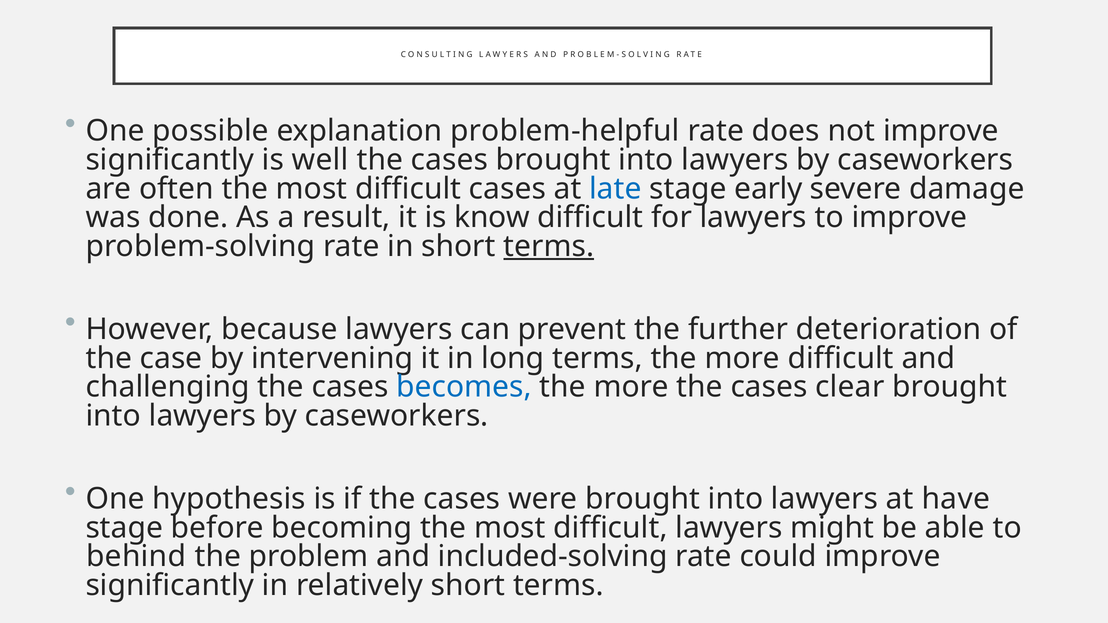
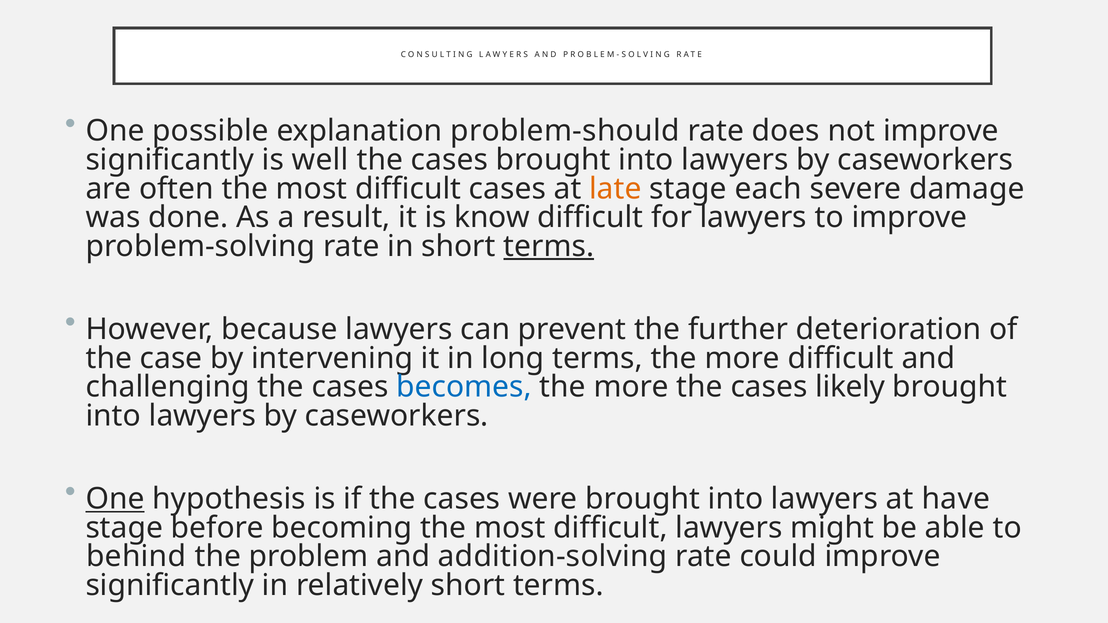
problem-helpful: problem-helpful -> problem-should
late colour: blue -> orange
early: early -> each
clear: clear -> likely
One at (115, 499) underline: none -> present
included-solving: included-solving -> addition-solving
